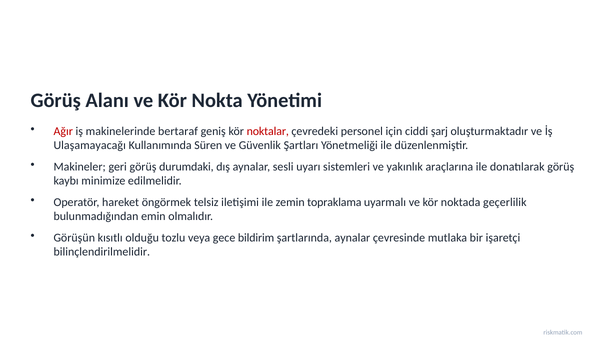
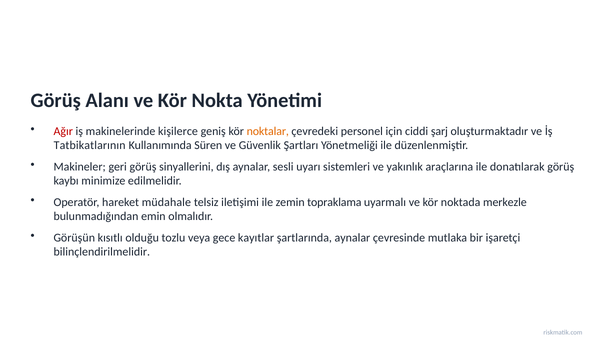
bertaraf: bertaraf -> kişilerce
noktalar colour: red -> orange
Ulaşamayacağı: Ulaşamayacağı -> Tatbikatlarının
durumdaki: durumdaki -> sinyallerini
öngörmek: öngörmek -> müdahale
geçerlilik: geçerlilik -> merkezle
bildirim: bildirim -> kayıtlar
